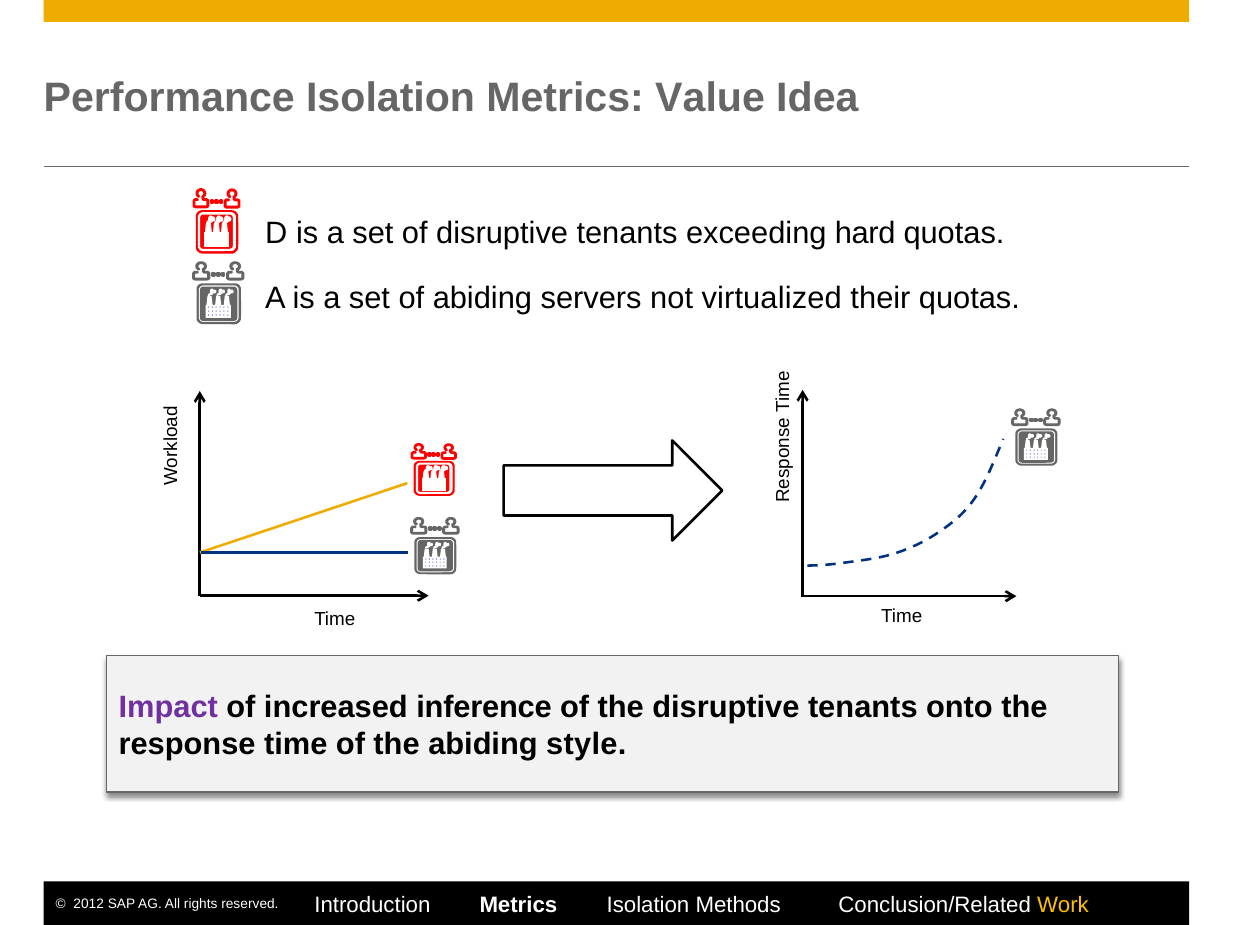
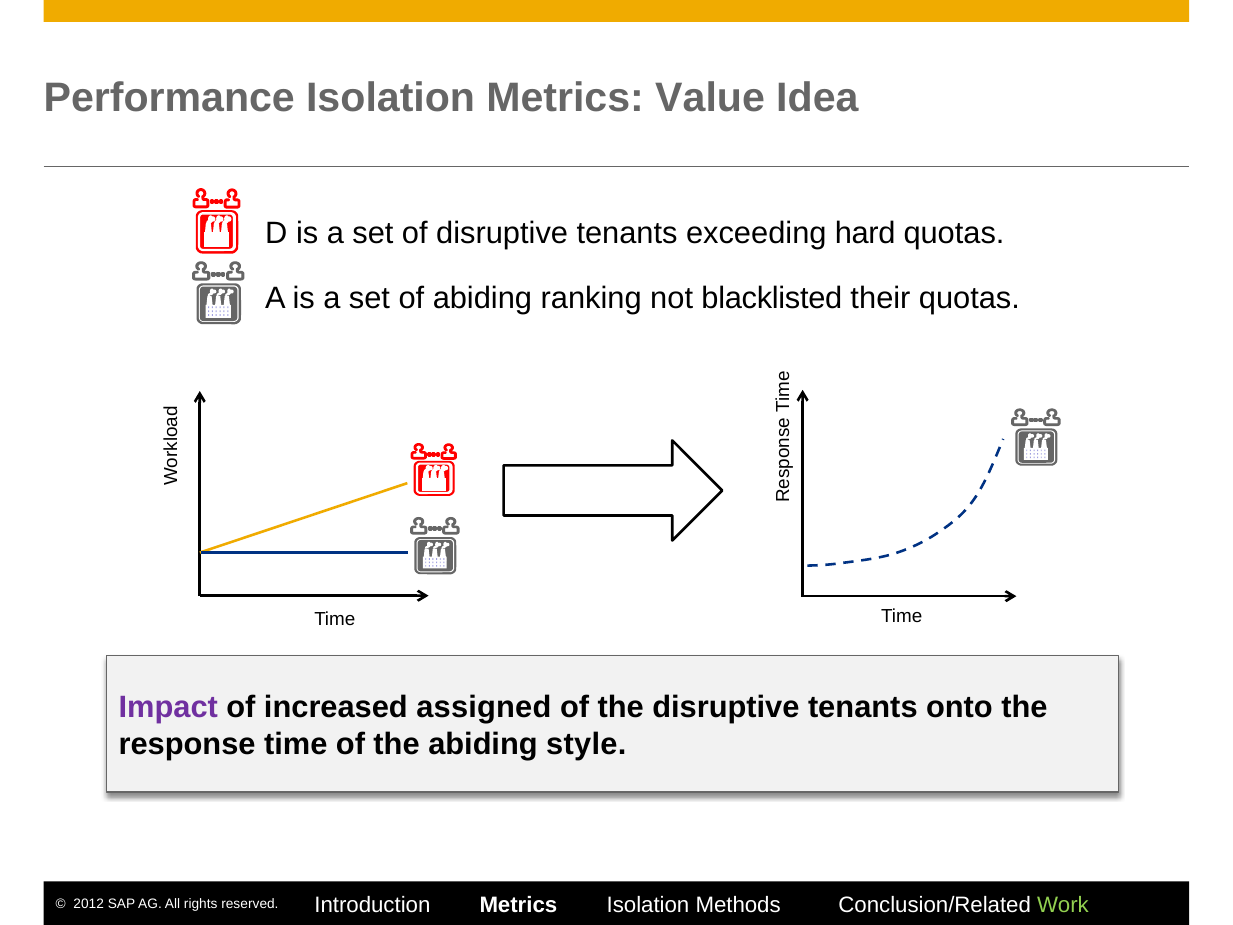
servers: servers -> ranking
virtualized: virtualized -> blacklisted
inference: inference -> assigned
Work colour: yellow -> light green
